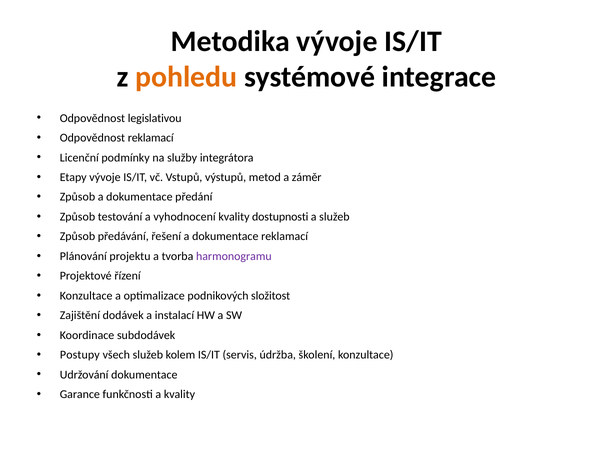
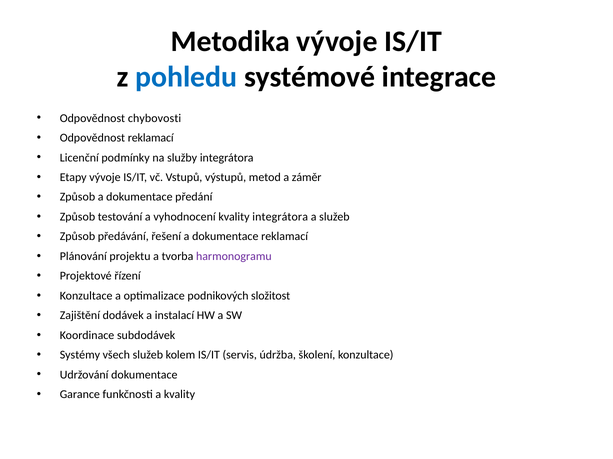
pohledu colour: orange -> blue
legislativou: legislativou -> chybovosti
kvality dostupnosti: dostupnosti -> integrátora
Postupy: Postupy -> Systémy
